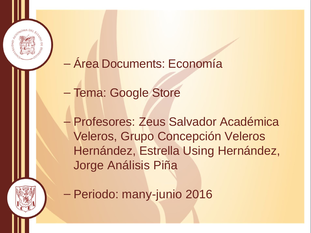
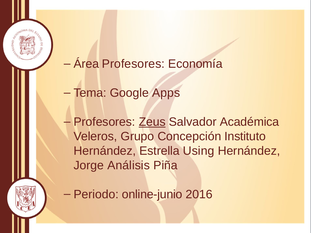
Área Documents: Documents -> Profesores
Store: Store -> Apps
Zeus underline: none -> present
Concepción Veleros: Veleros -> Instituto
many-junio: many-junio -> online-junio
